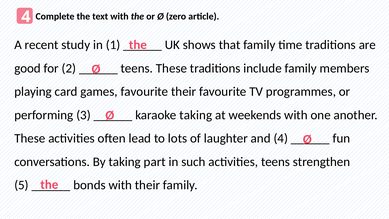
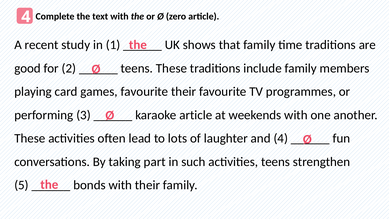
karaoke taking: taking -> article
